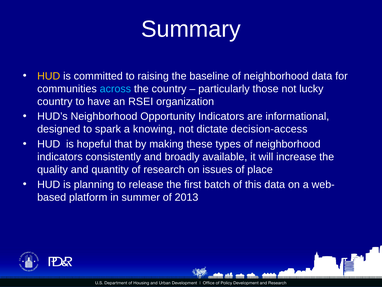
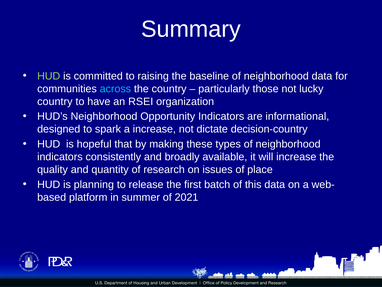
HUD at (49, 76) colour: yellow -> light green
a knowing: knowing -> increase
decision-access: decision-access -> decision-country
2013: 2013 -> 2021
